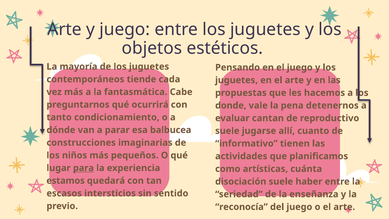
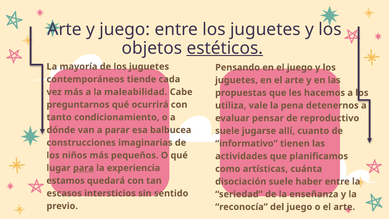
estéticos underline: none -> present
fantasmática: fantasmática -> maleabilidad
donde: donde -> utiliza
cantan: cantan -> pensar
